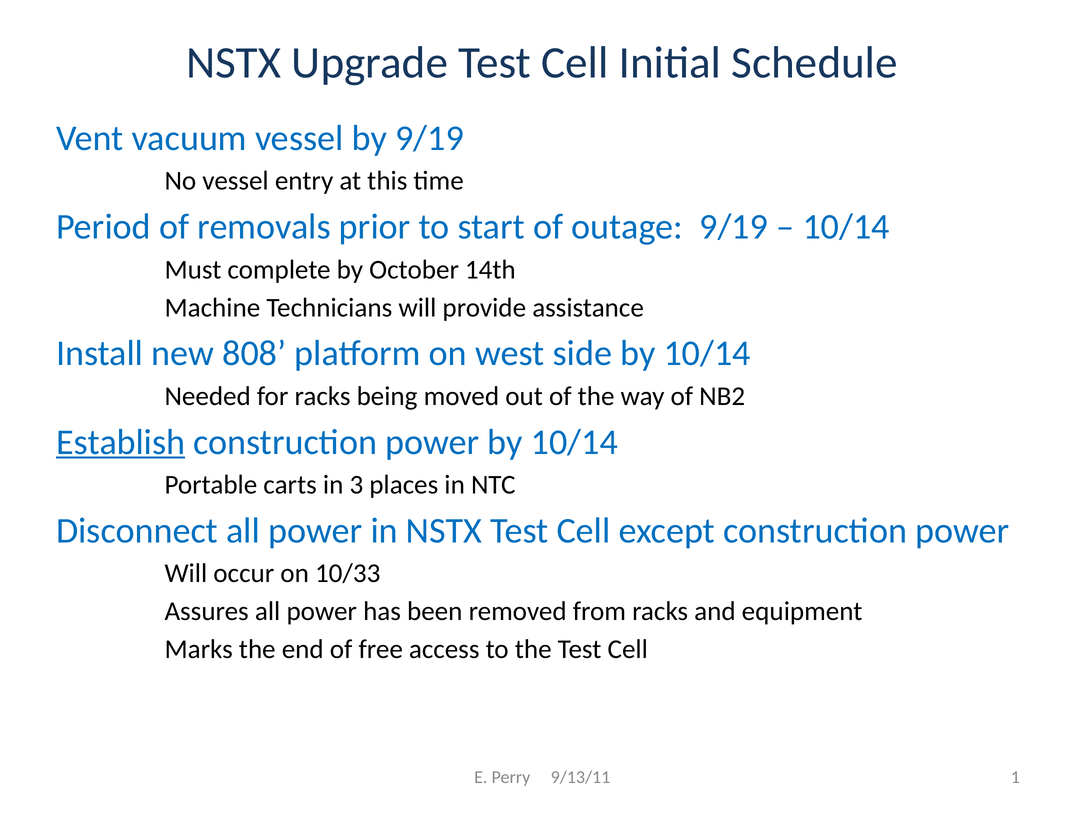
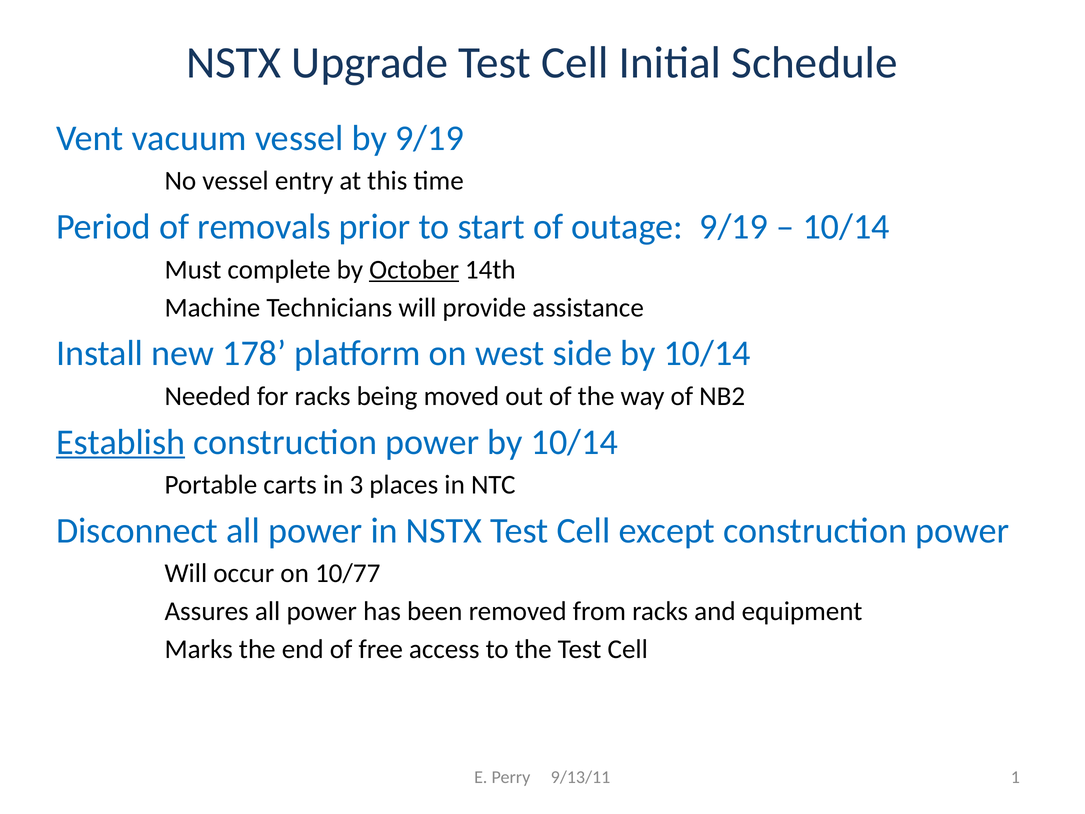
October underline: none -> present
808: 808 -> 178
10/33: 10/33 -> 10/77
